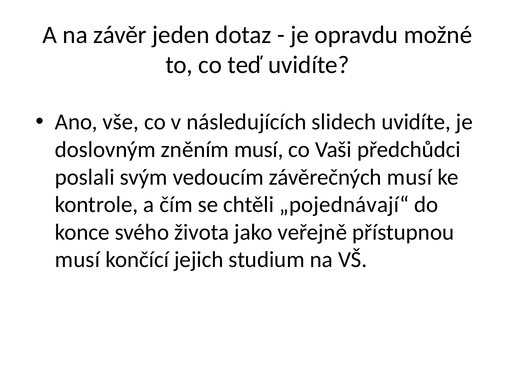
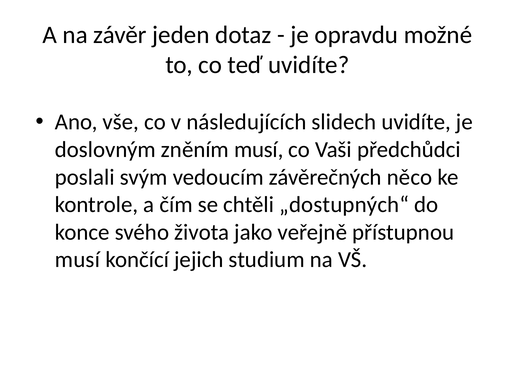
závěrečných musí: musí -> něco
„pojednávají“: „pojednávají“ -> „dostupných“
